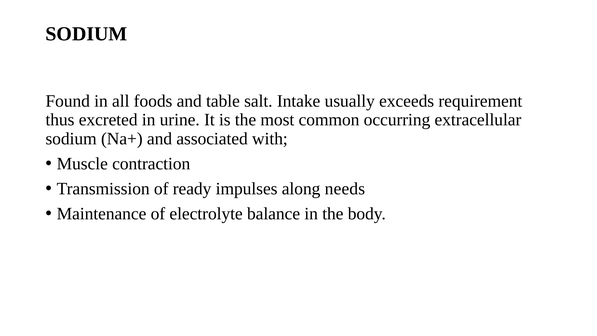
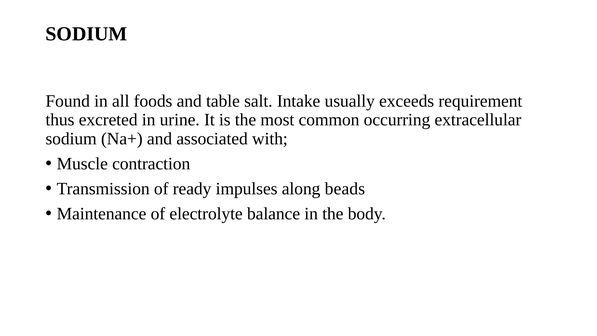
needs: needs -> beads
